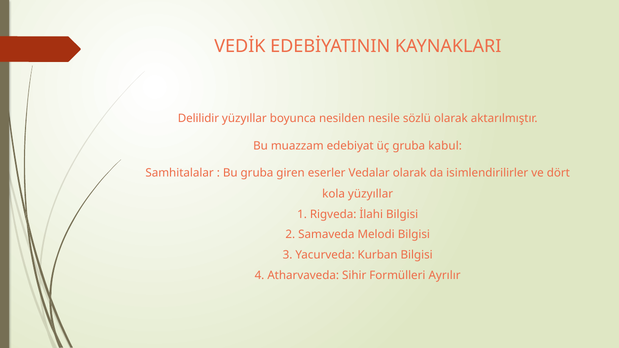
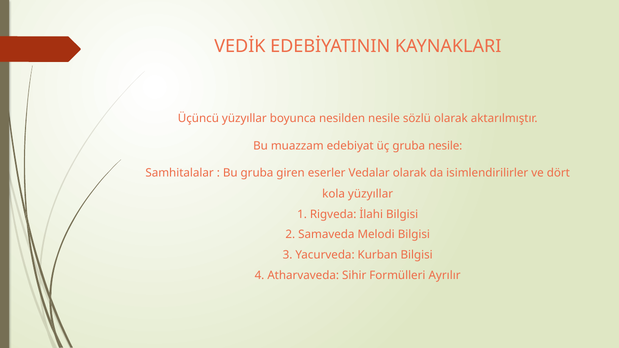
Delilidir: Delilidir -> Üçüncü
gruba kabul: kabul -> nesile
